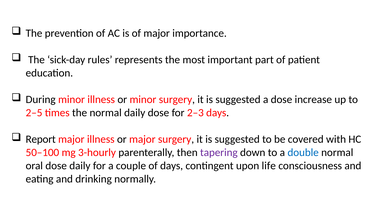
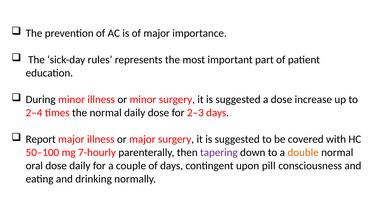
2–5: 2–5 -> 2–4
3-hourly: 3-hourly -> 7-hourly
double colour: blue -> orange
life: life -> pill
